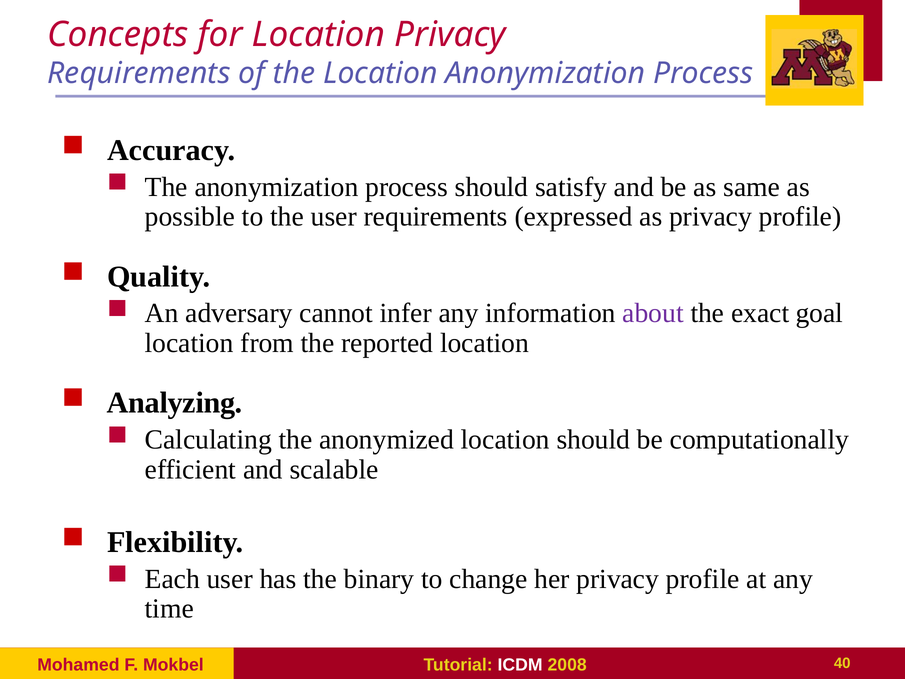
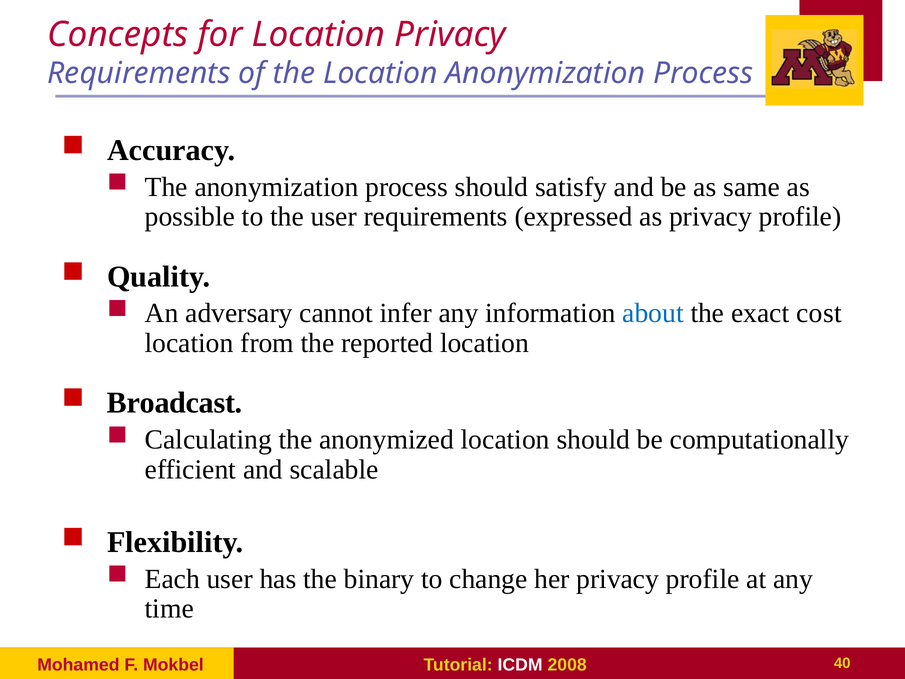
about colour: purple -> blue
goal: goal -> cost
Analyzing: Analyzing -> Broadcast
